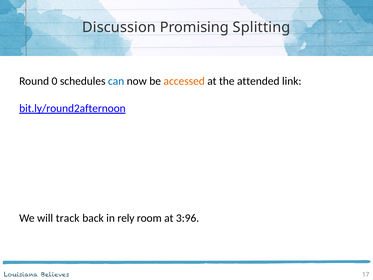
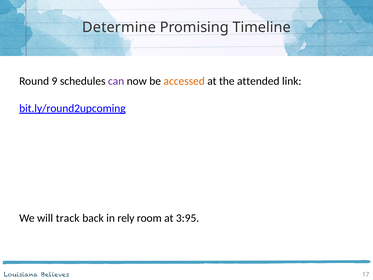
Discussion: Discussion -> Determine
Splitting: Splitting -> Timeline
0: 0 -> 9
can colour: blue -> purple
bit.ly/round2afternoon: bit.ly/round2afternoon -> bit.ly/round2upcoming
3:96: 3:96 -> 3:95
